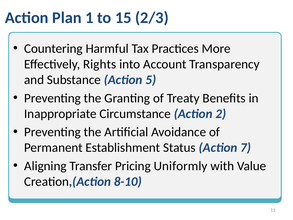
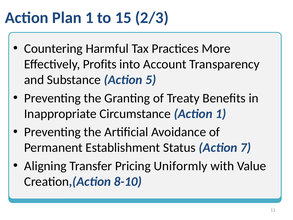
Rights: Rights -> Profits
Action 2: 2 -> 1
